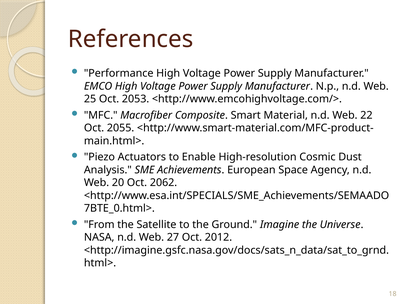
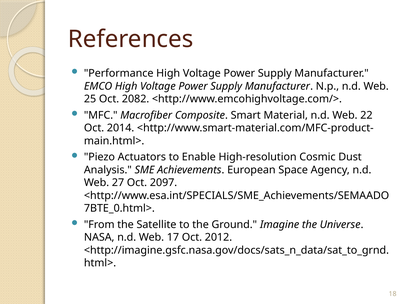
2053: 2053 -> 2082
2055: 2055 -> 2014
20: 20 -> 27
2062: 2062 -> 2097
27: 27 -> 17
